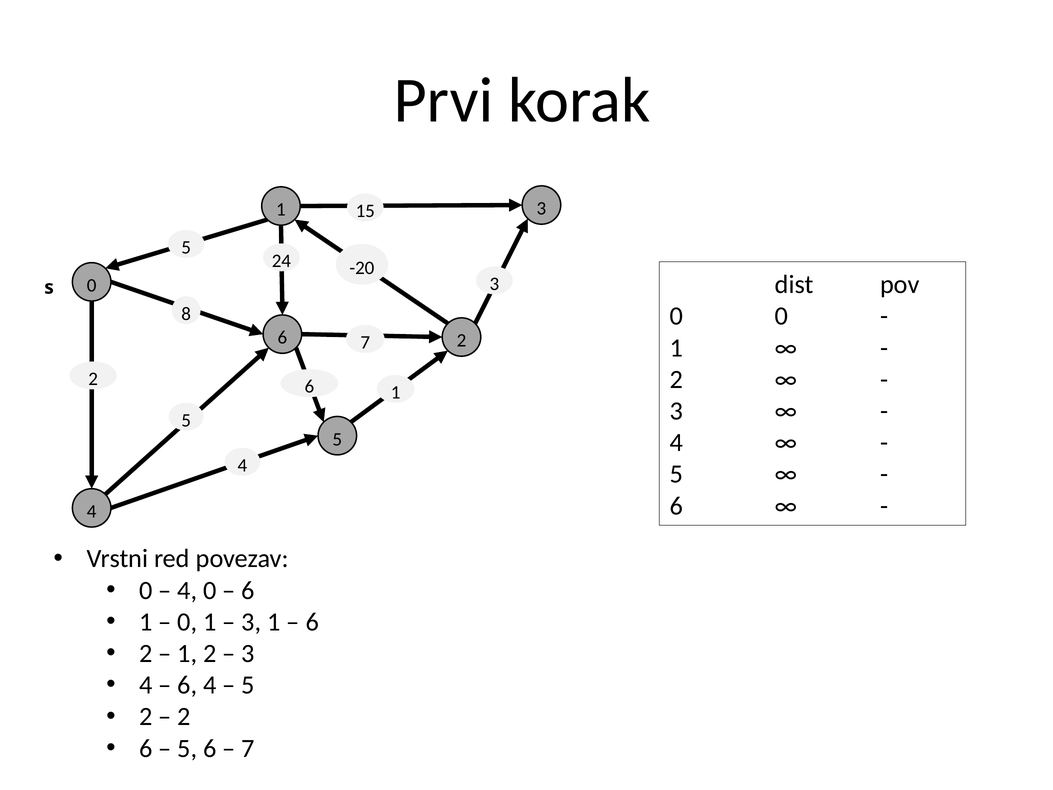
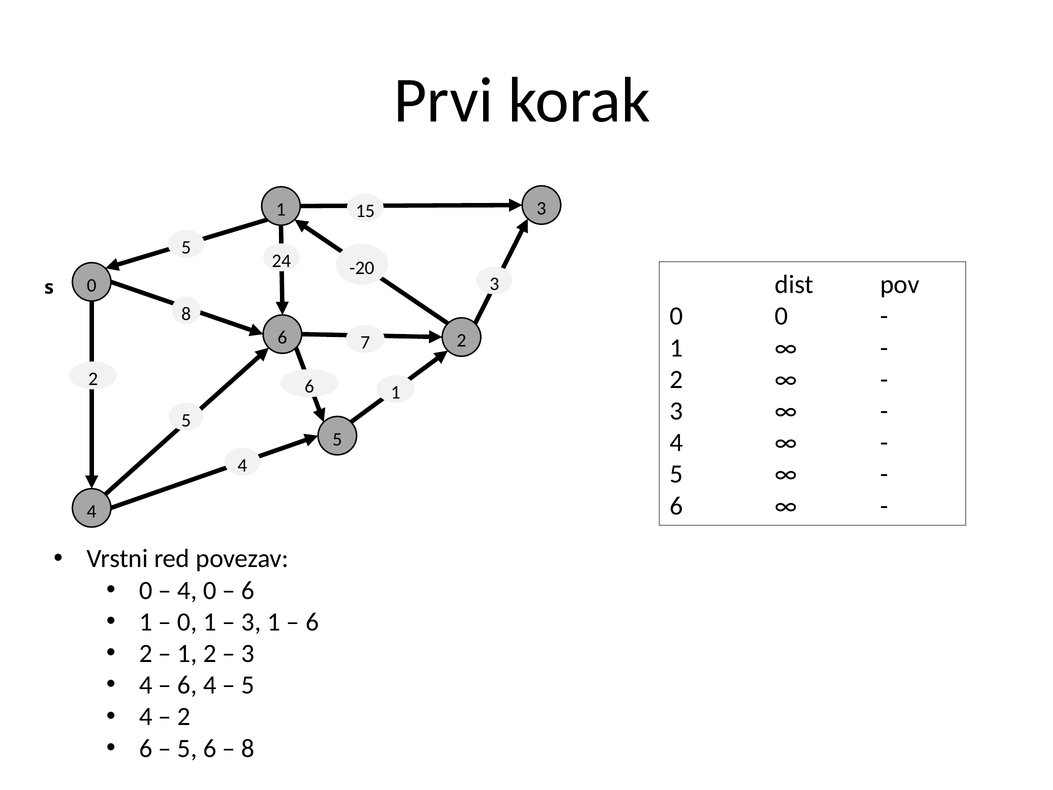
2 at (146, 717): 2 -> 4
7 at (248, 748): 7 -> 8
